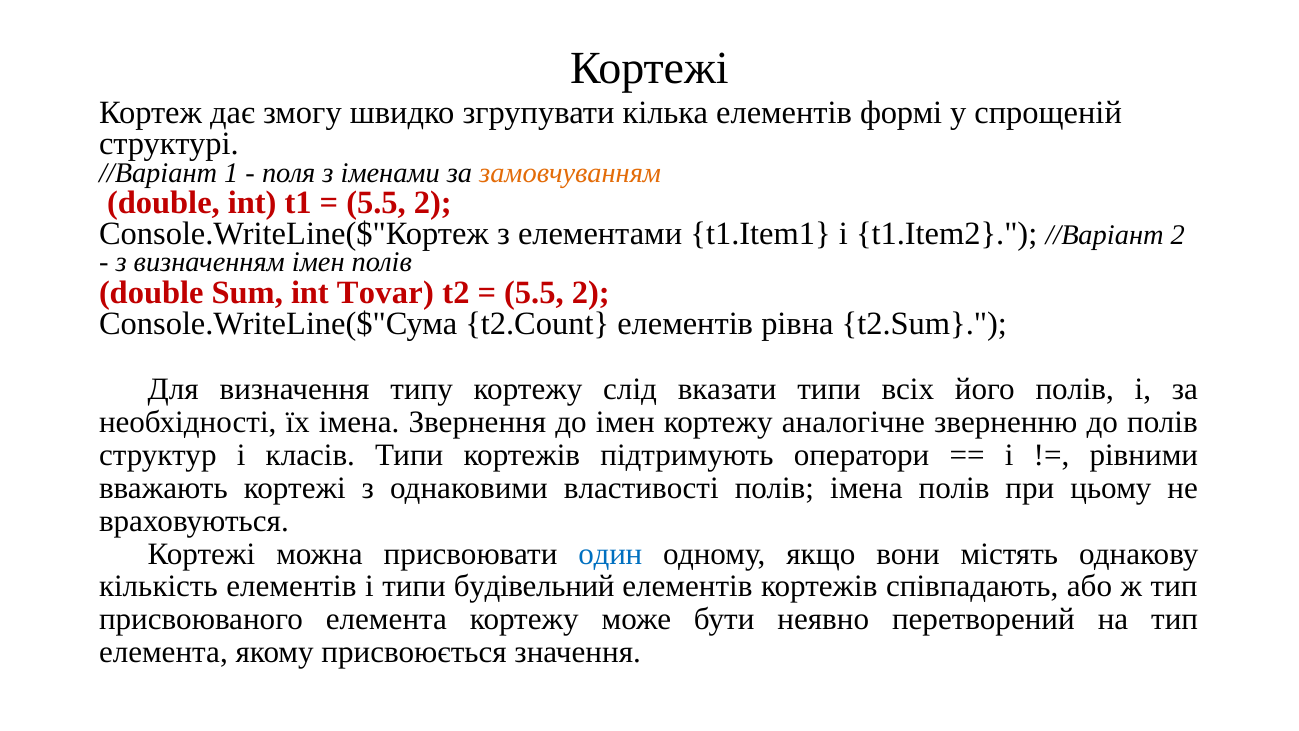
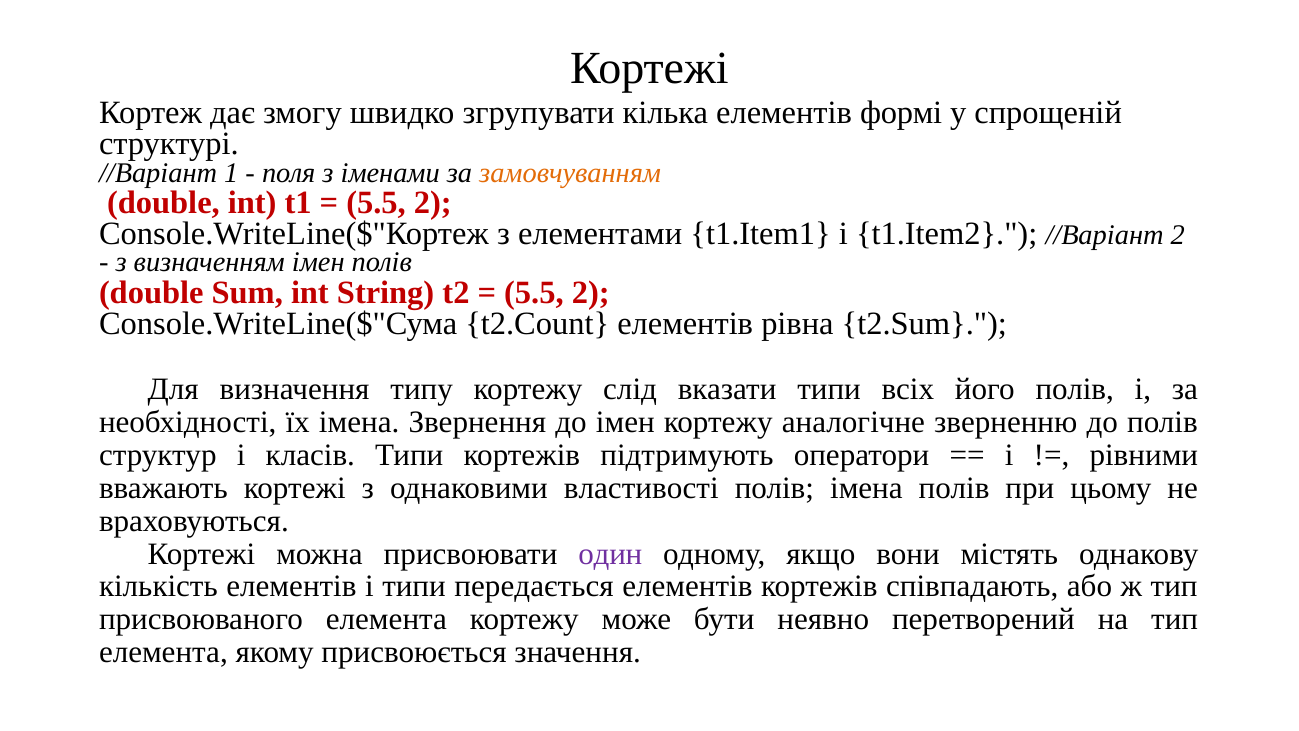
Tovar: Tovar -> String
один colour: blue -> purple
будівельний: будівельний -> передається
